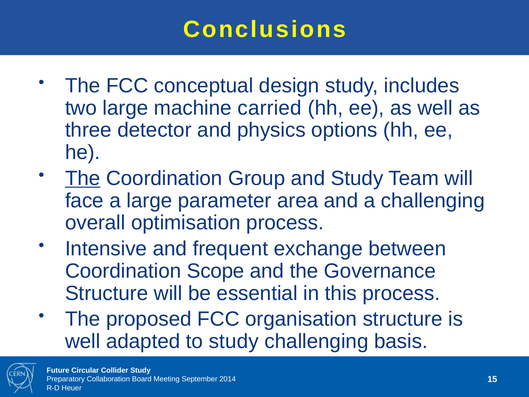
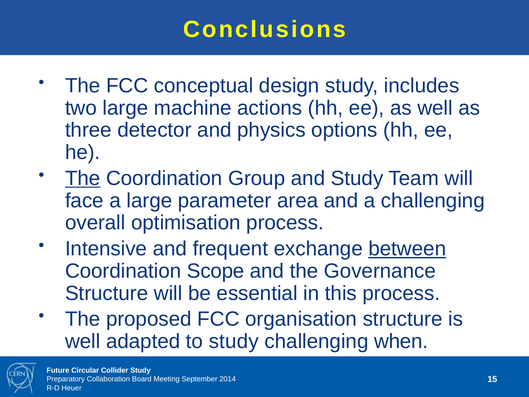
carried: carried -> actions
between underline: none -> present
basis: basis -> when
